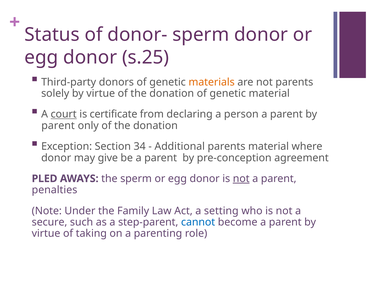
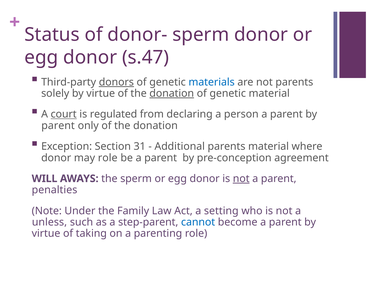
s.25: s.25 -> s.47
donors underline: none -> present
materials colour: orange -> blue
donation at (172, 93) underline: none -> present
certificate: certificate -> regulated
34: 34 -> 31
may give: give -> role
PLED: PLED -> WILL
secure: secure -> unless
